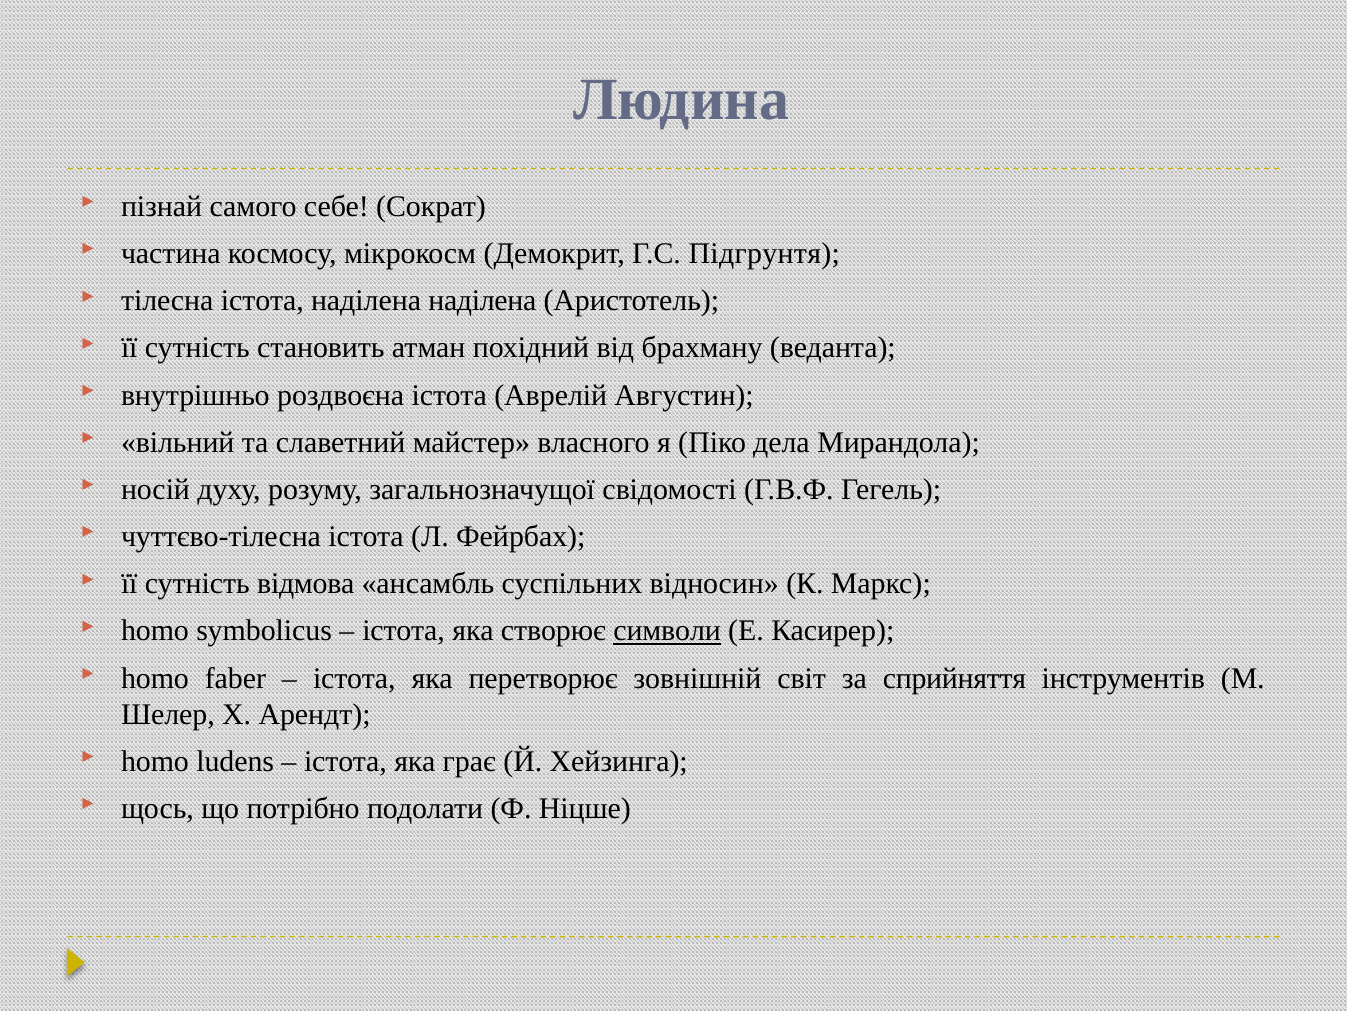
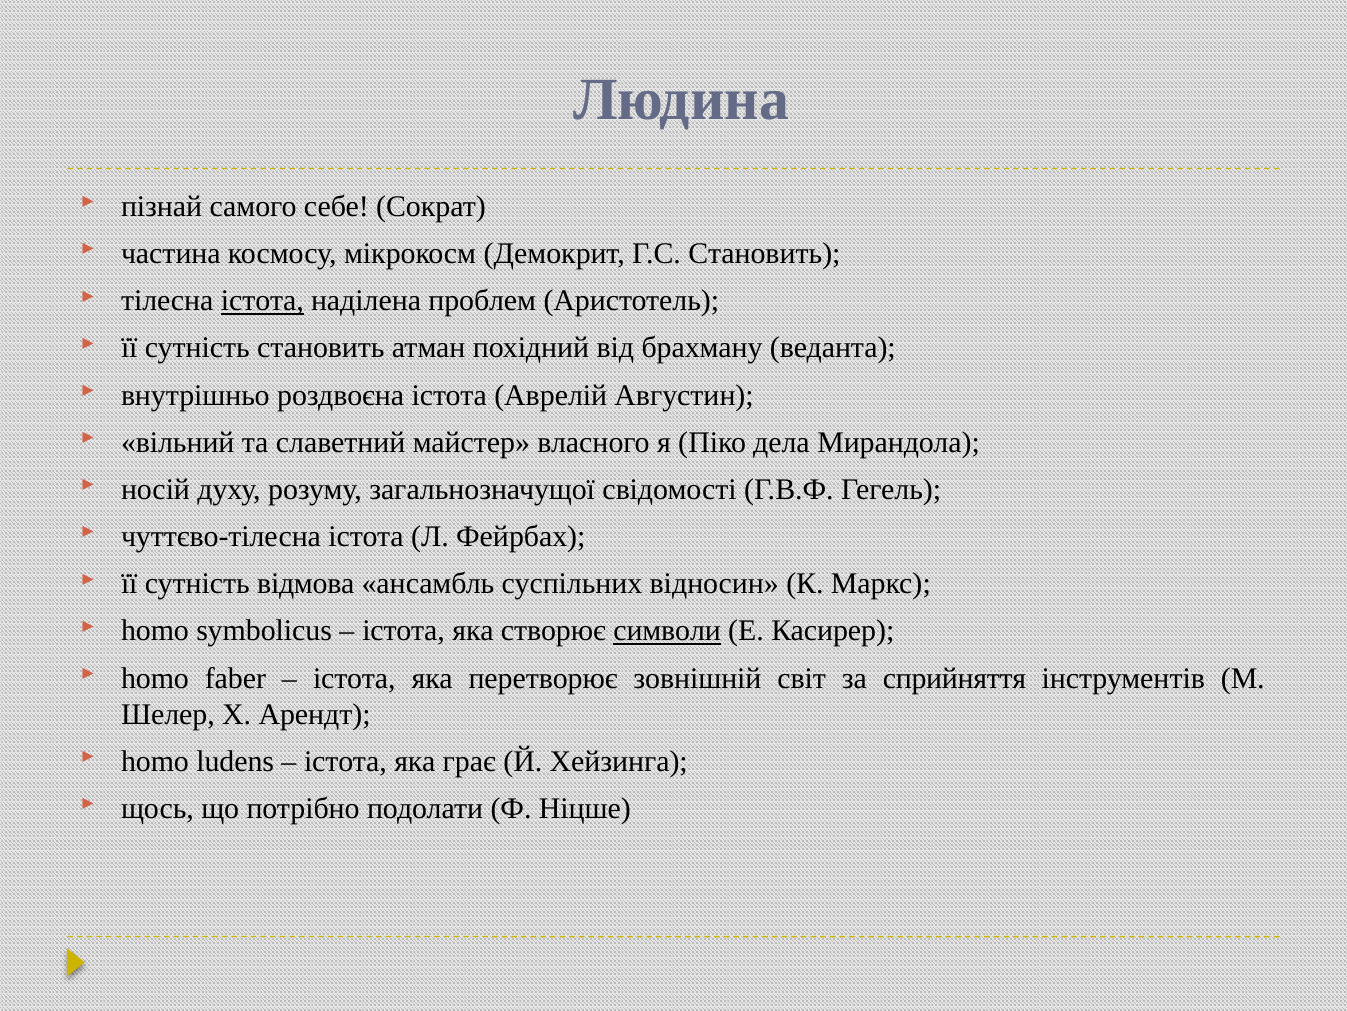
Г.С Підгрунтя: Підгрунтя -> Становить
істота at (262, 301) underline: none -> present
наділена наділена: наділена -> проблем
